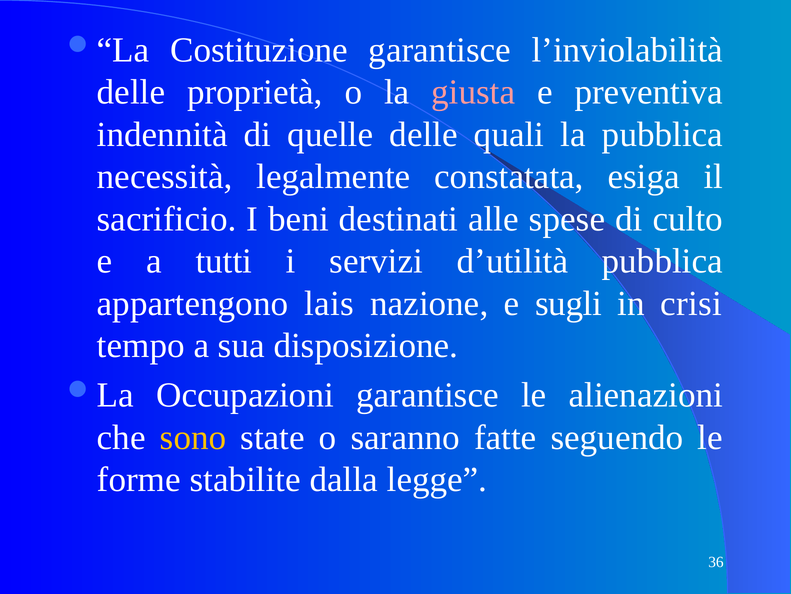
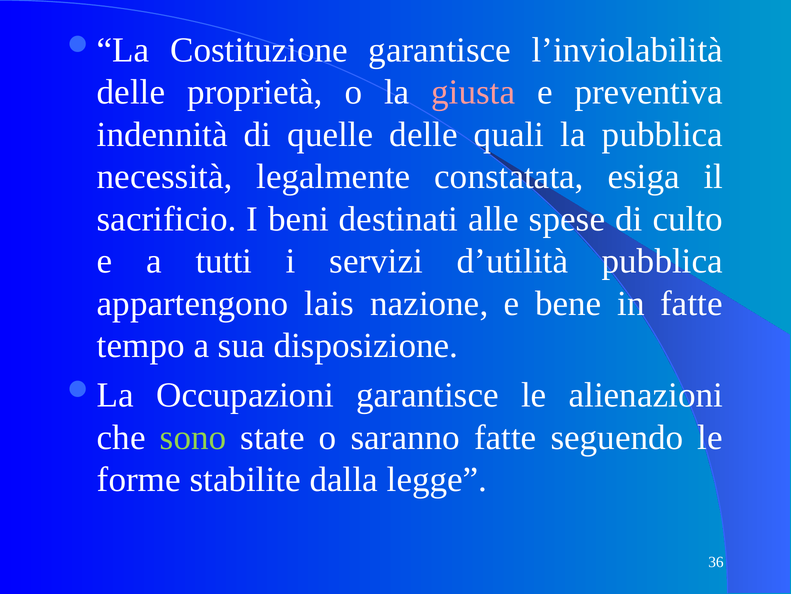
sugli: sugli -> bene
in crisi: crisi -> fatte
sono colour: yellow -> light green
